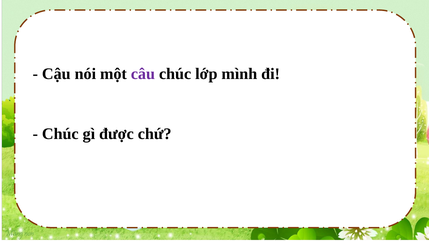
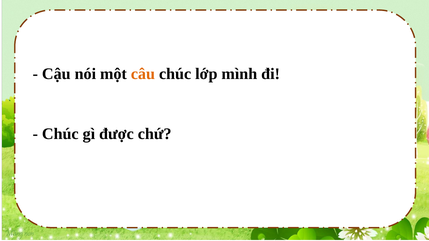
câu colour: purple -> orange
